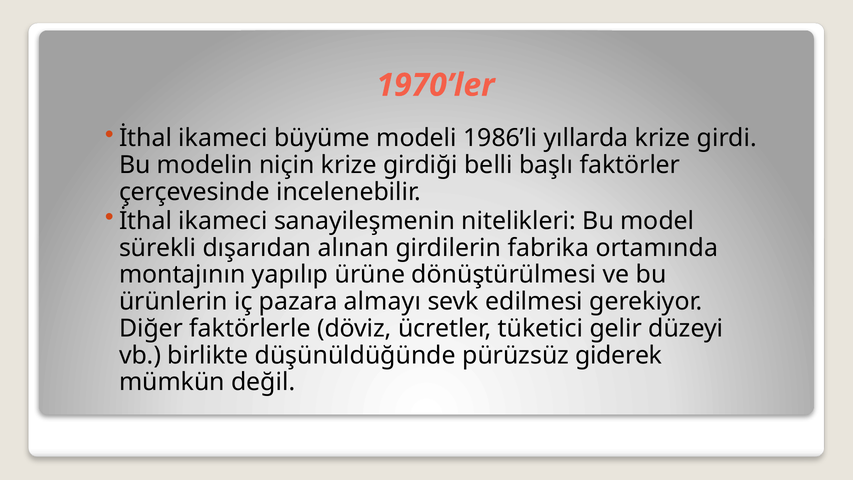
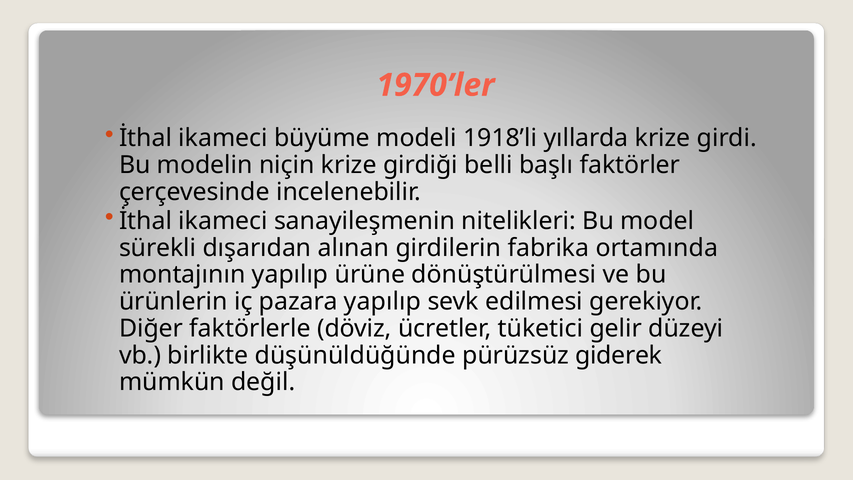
1986’li: 1986’li -> 1918’li
pazara almayı: almayı -> yapılıp
